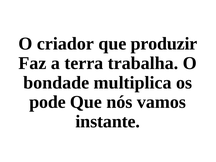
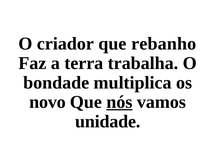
produzir: produzir -> rebanho
pode: pode -> novo
nós underline: none -> present
instante: instante -> unidade
